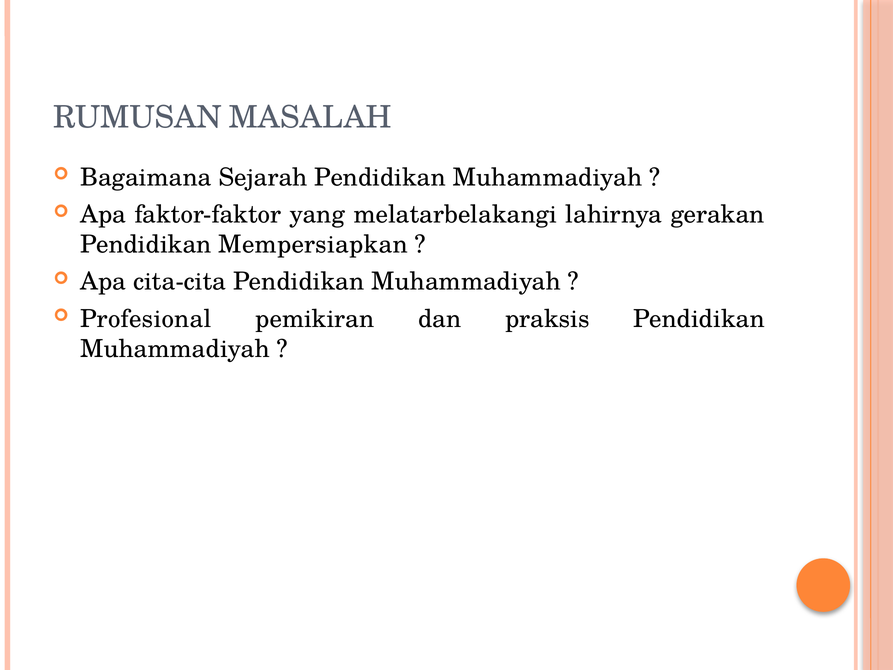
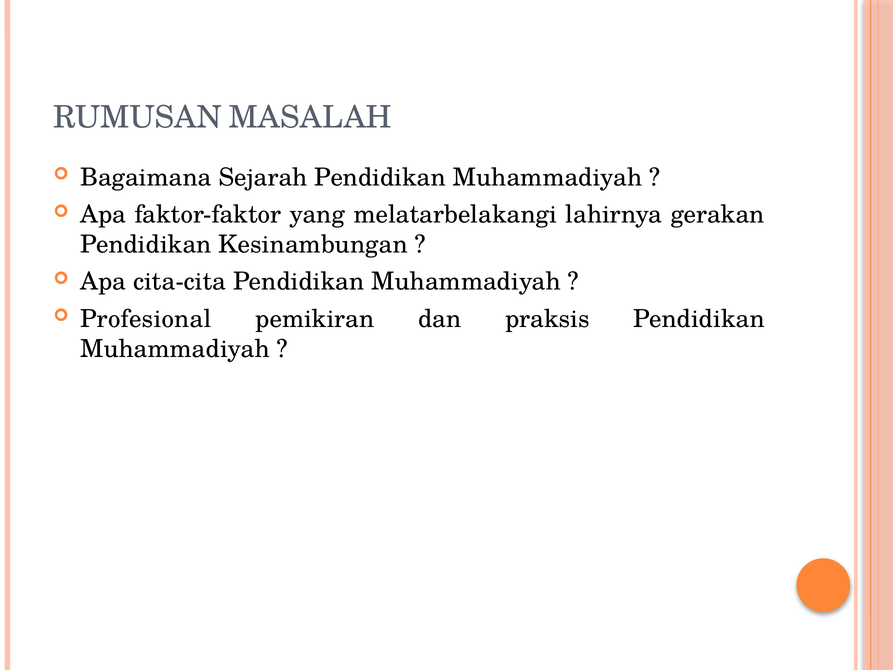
Mempersiapkan: Mempersiapkan -> Kesinambungan
